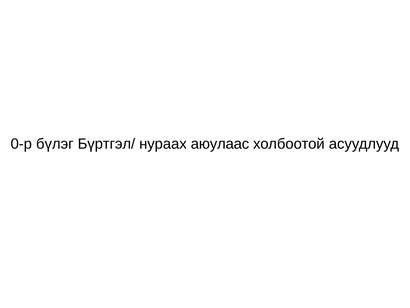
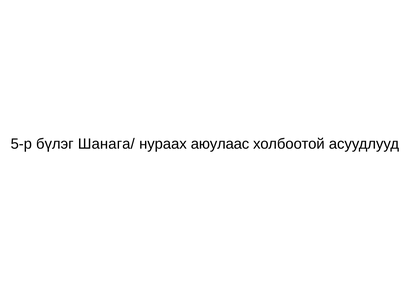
0-р: 0-р -> 5-р
Бүртгэл/: Бүртгэл/ -> Шанага/
